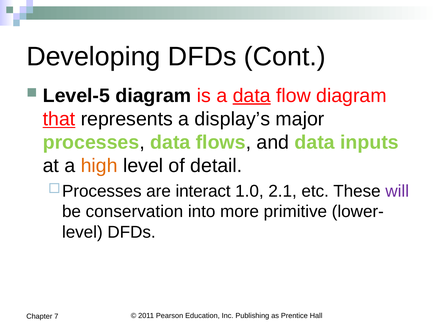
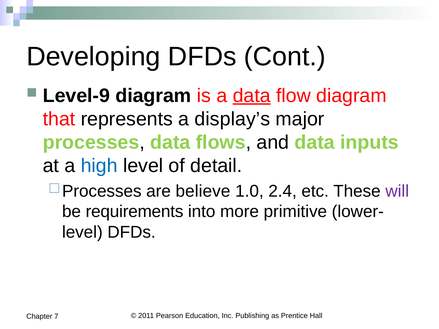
Level-5: Level-5 -> Level-9
that underline: present -> none
high colour: orange -> blue
interact: interact -> believe
2.1: 2.1 -> 2.4
conservation: conservation -> requirements
